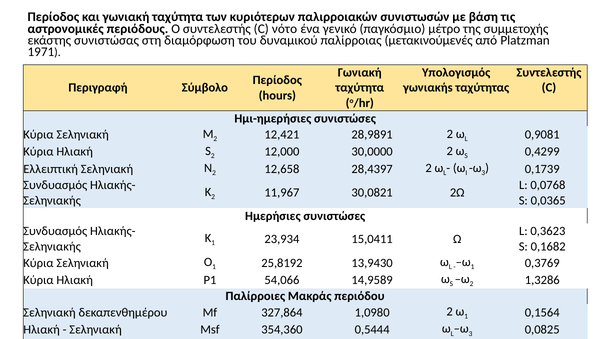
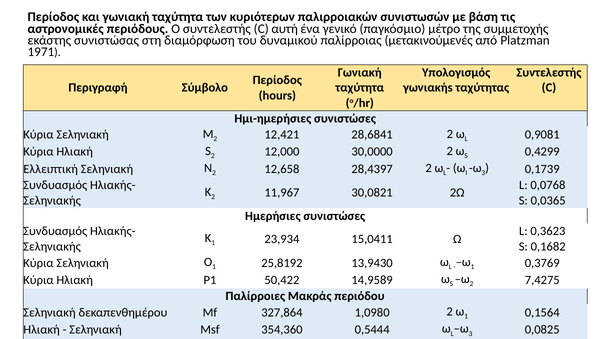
νότο: νότο -> αυτή
28,9891: 28,9891 -> 28,6841
54,066: 54,066 -> 50,422
1,3286: 1,3286 -> 7,4275
